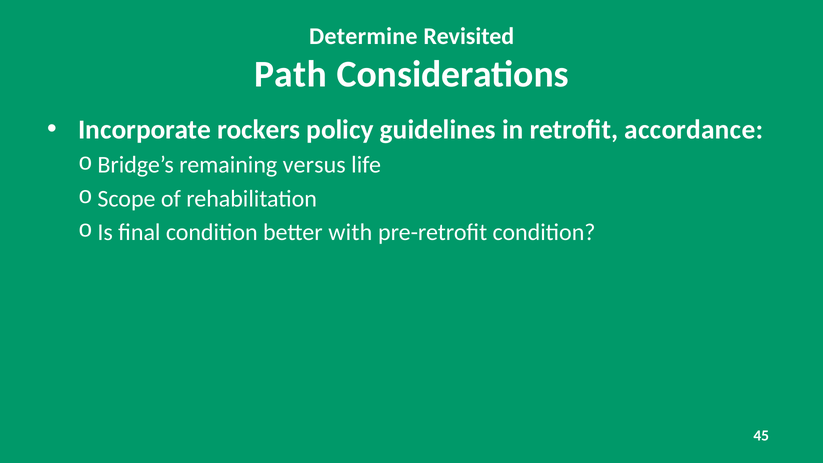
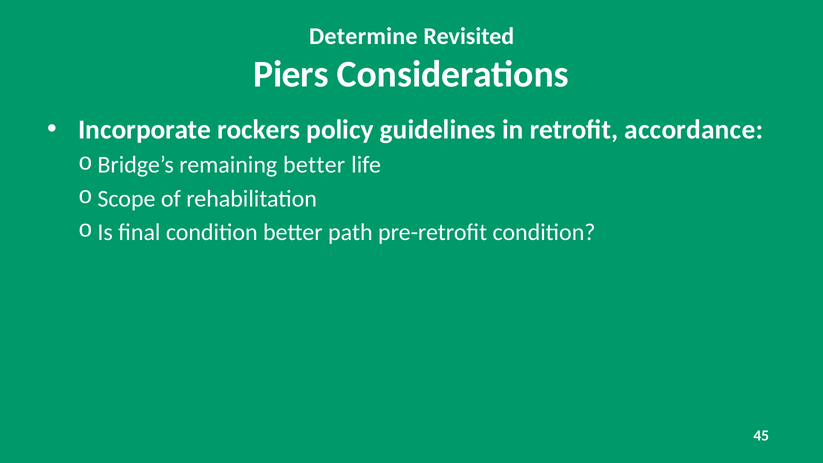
Path: Path -> Piers
remaining versus: versus -> better
with: with -> path
